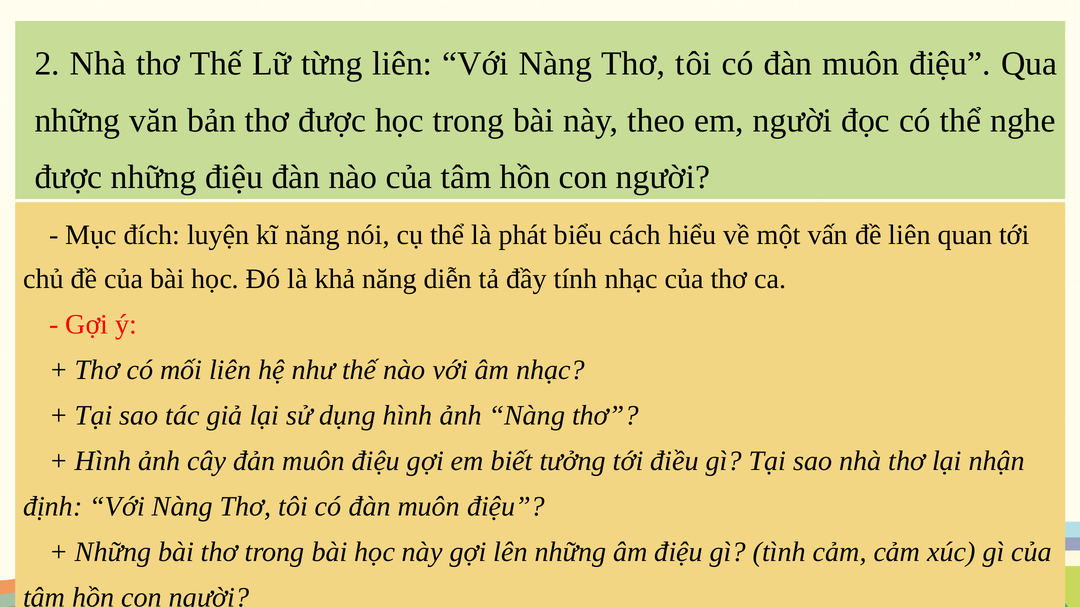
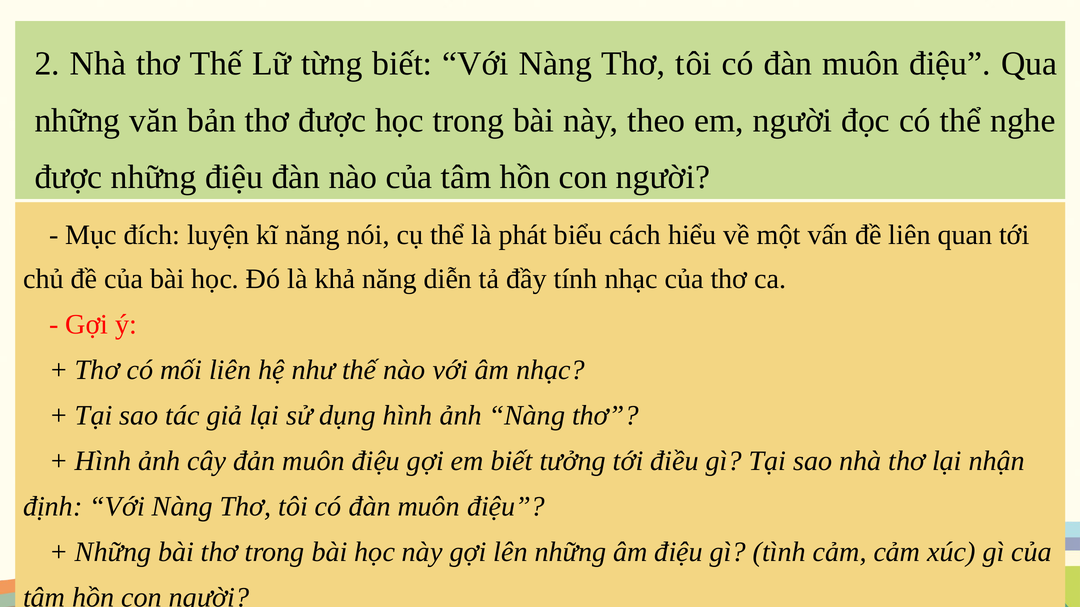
từng liên: liên -> biết
